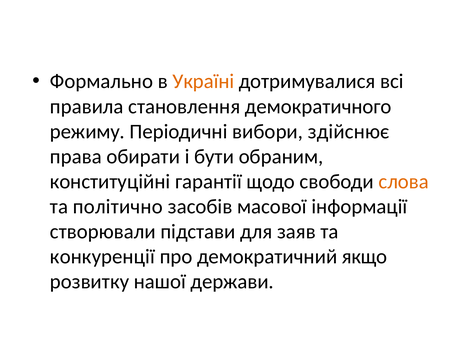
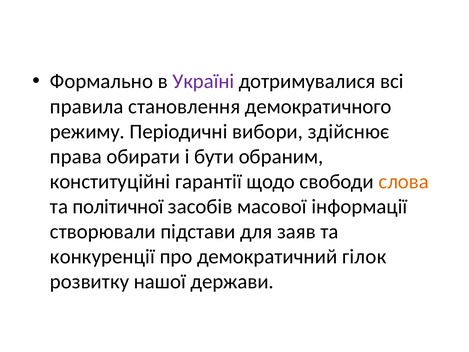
Україні colour: orange -> purple
політично: політично -> політичної
якщо: якщо -> гілок
